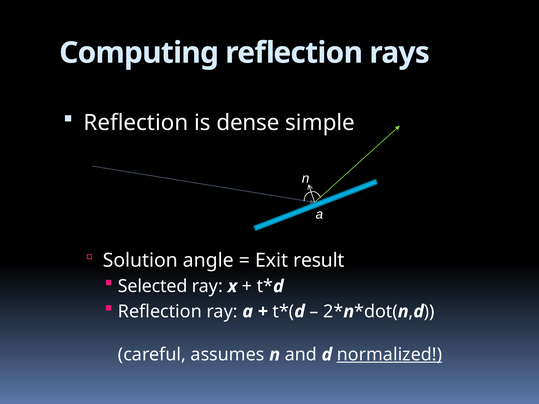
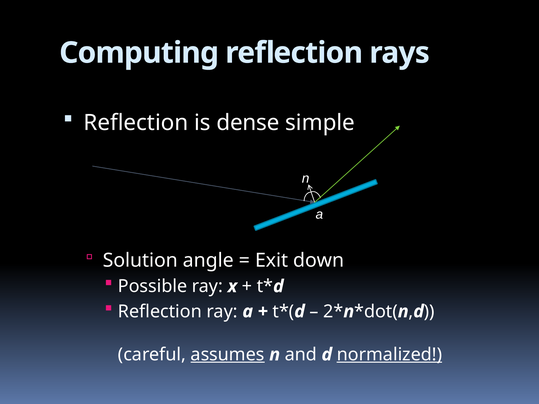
result: result -> down
Selected: Selected -> Possible
assumes underline: none -> present
